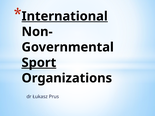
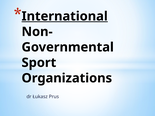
Sport underline: present -> none
